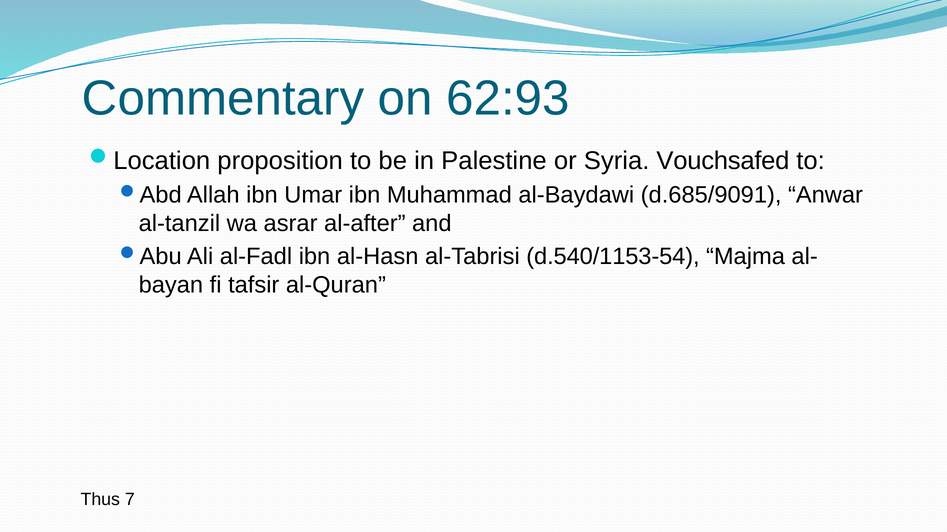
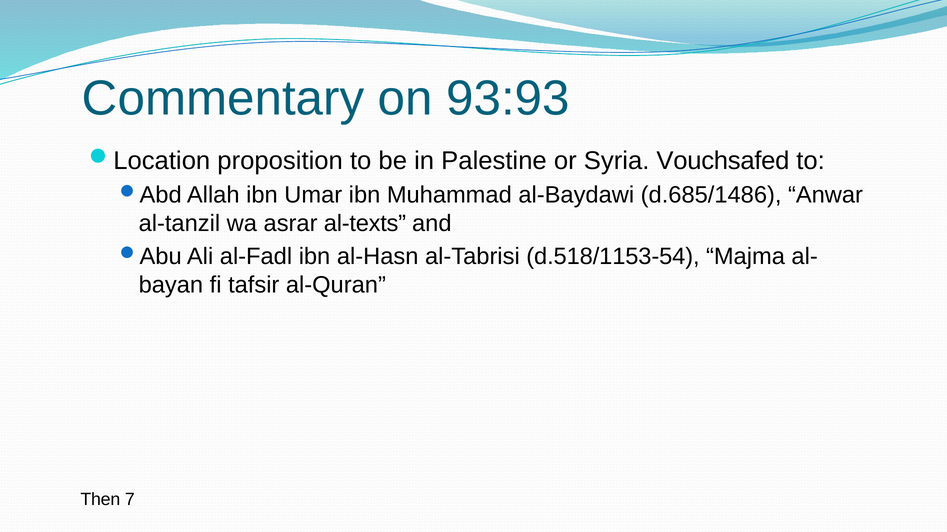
62:93: 62:93 -> 93:93
d.685/9091: d.685/9091 -> d.685/1486
al-after: al-after -> al-texts
d.540/1153-54: d.540/1153-54 -> d.518/1153-54
Thus: Thus -> Then
